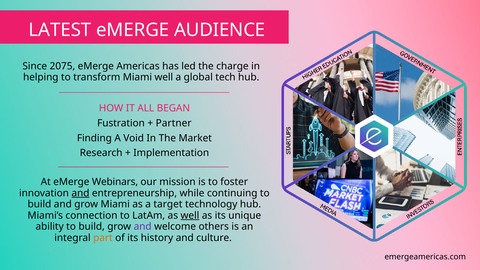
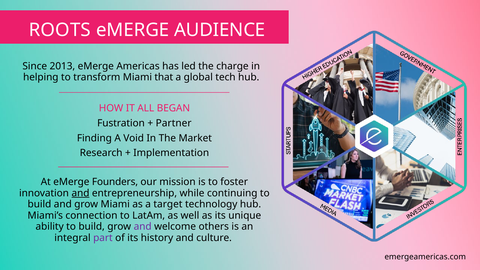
LATEST: LATEST -> ROOTS
2075: 2075 -> 2013
Miami well: well -> that
Webinars: Webinars -> Founders
well at (190, 215) underline: present -> none
part colour: orange -> purple
